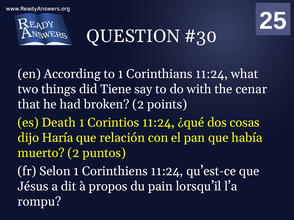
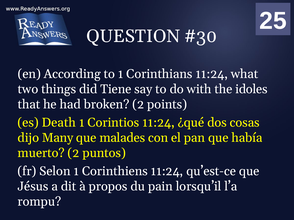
cenar: cenar -> idoles
Haría: Haría -> Many
relación: relación -> malades
